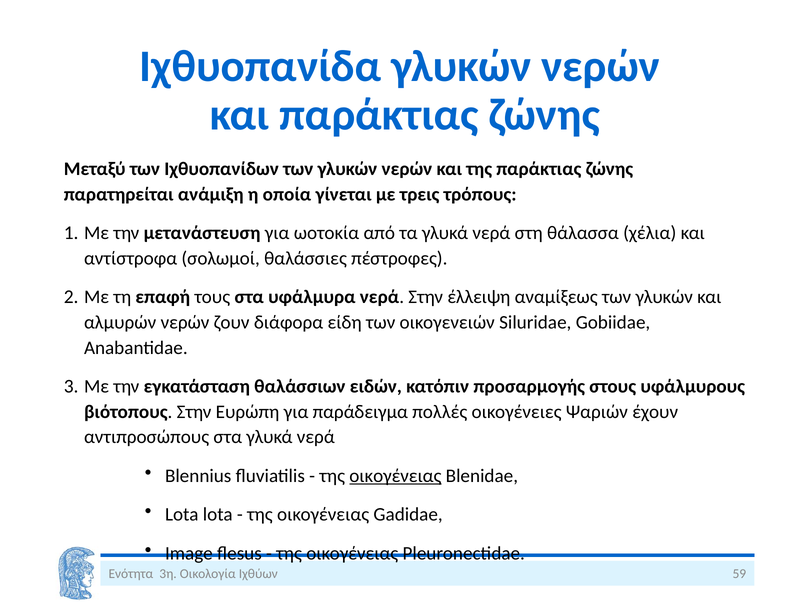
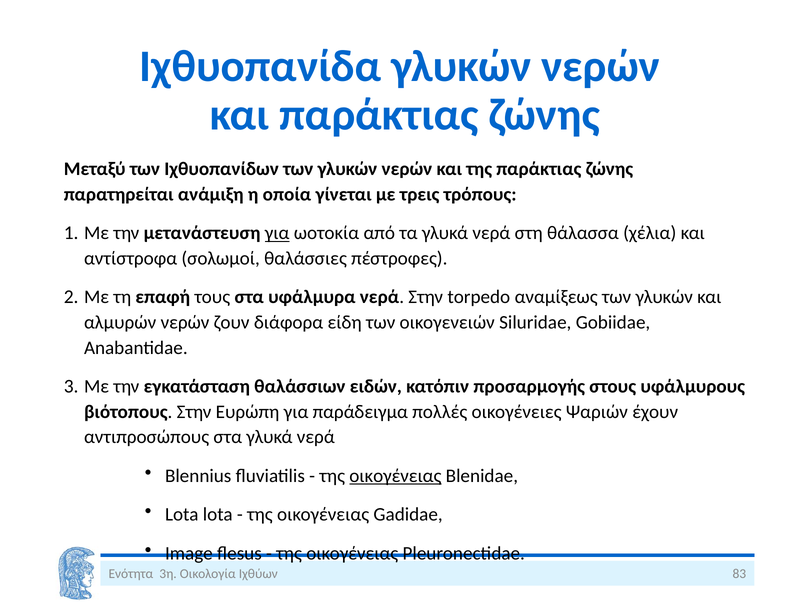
για at (277, 233) underline: none -> present
έλλειψη: έλλειψη -> torpedo
59: 59 -> 83
